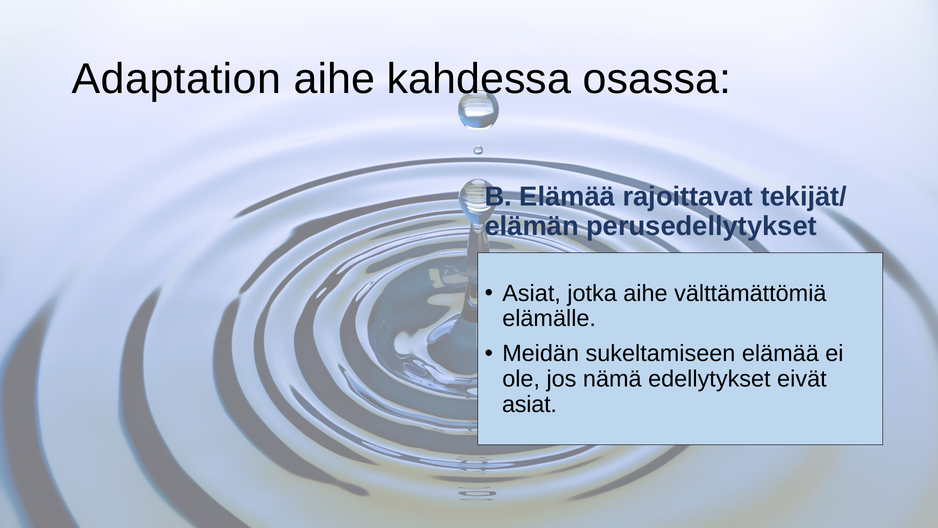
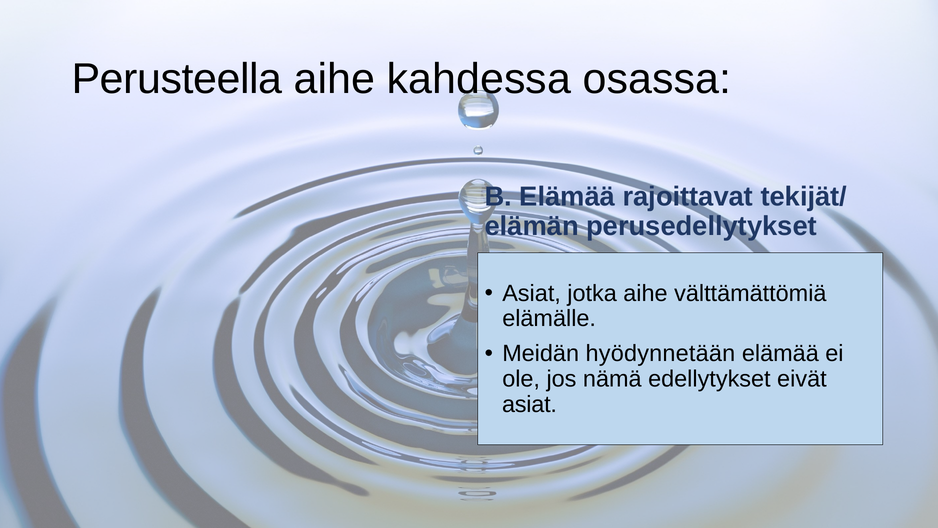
Adaptation: Adaptation -> Perusteella
sukeltamiseen: sukeltamiseen -> hyödynnetään
